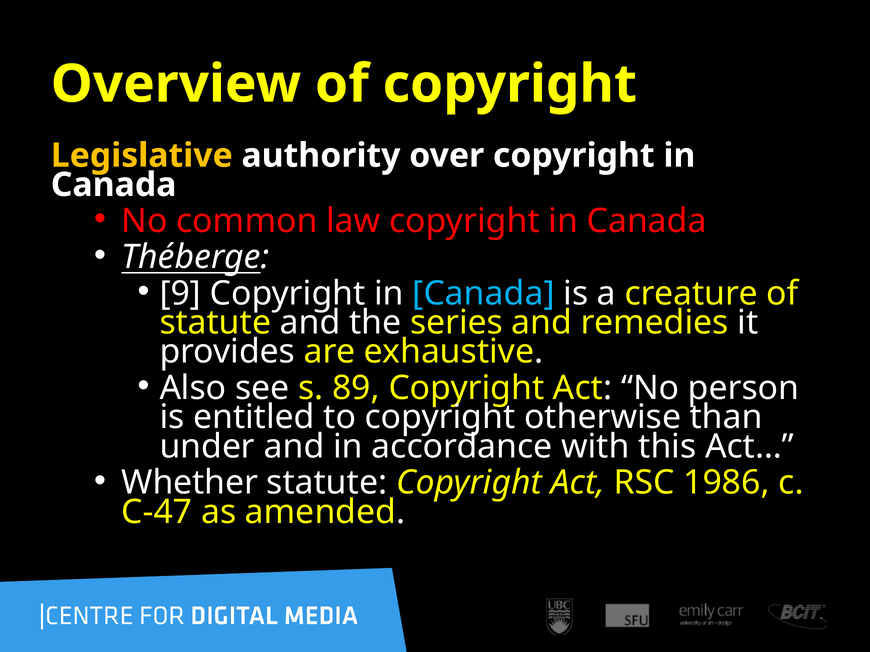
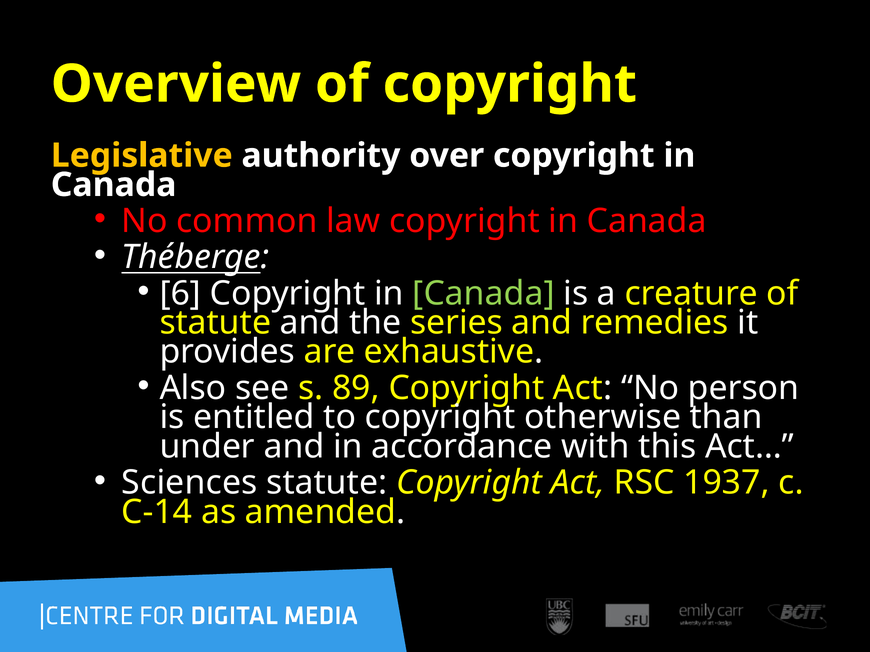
9: 9 -> 6
Canada at (484, 294) colour: light blue -> light green
Whether: Whether -> Sciences
1986: 1986 -> 1937
C-47: C-47 -> C-14
